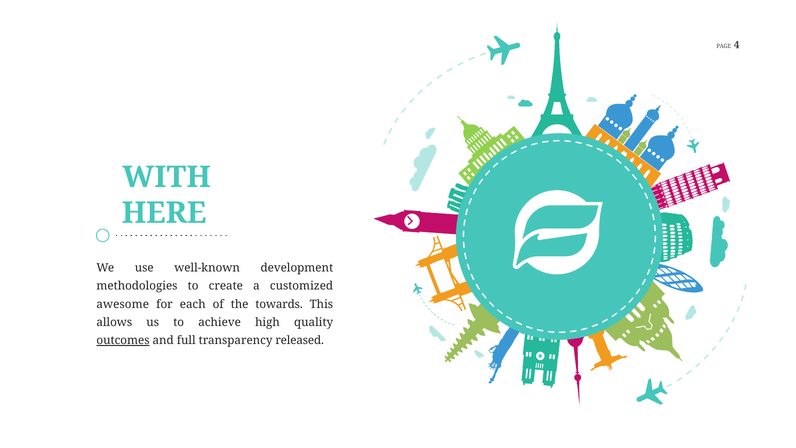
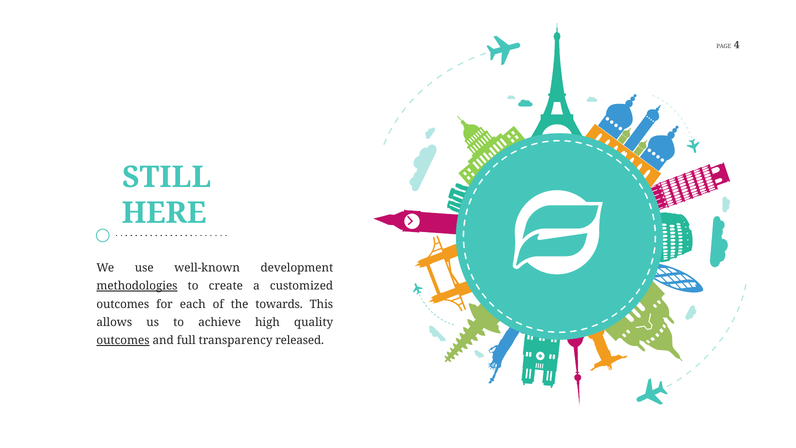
WITH: WITH -> STILL
methodologies underline: none -> present
awesome at (123, 304): awesome -> outcomes
